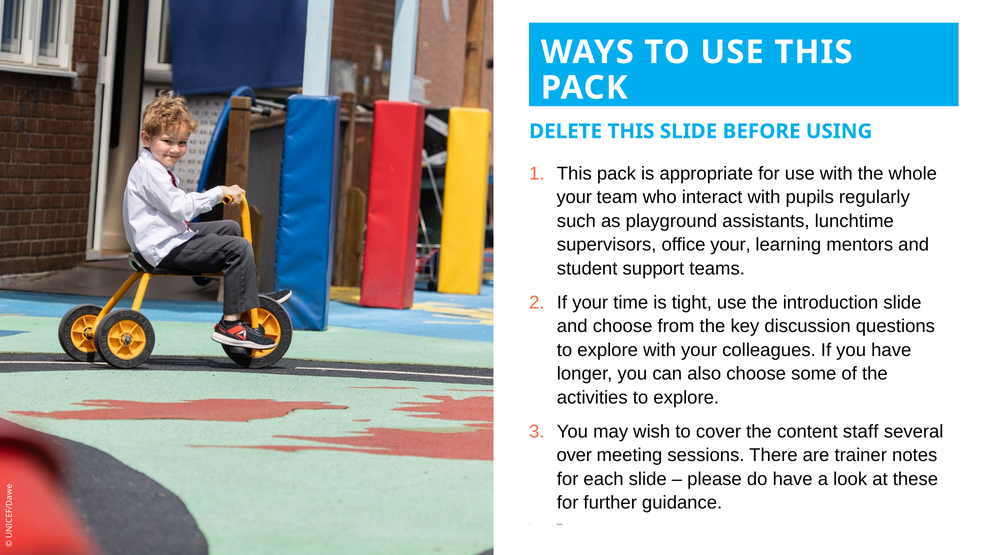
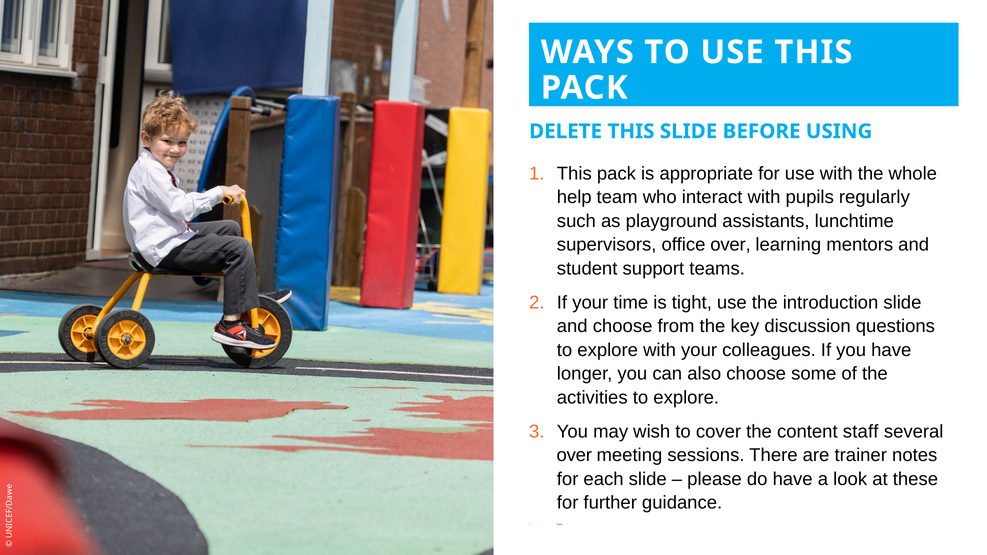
your at (574, 197): your -> help
office your: your -> over
